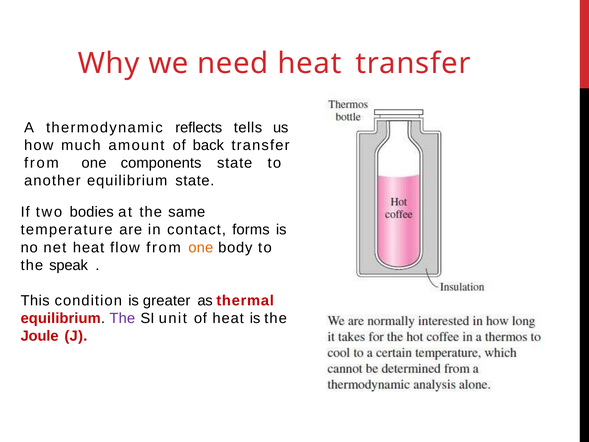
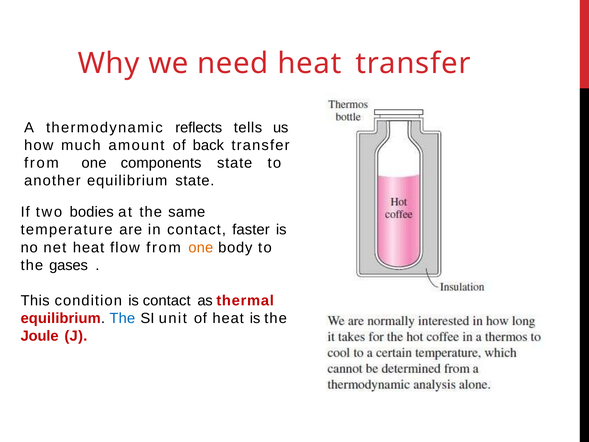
forms: forms -> faster
speak: speak -> gases
is greater: greater -> contact
The at (122, 318) colour: purple -> blue
